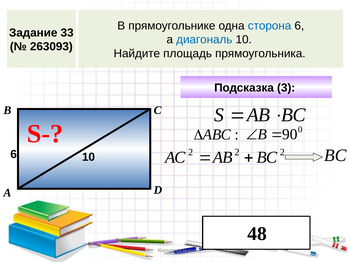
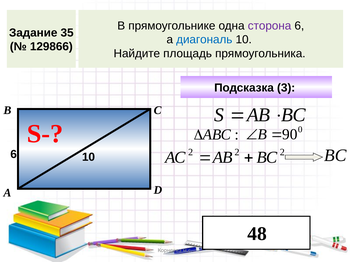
сторона colour: blue -> purple
33: 33 -> 35
263093: 263093 -> 129866
